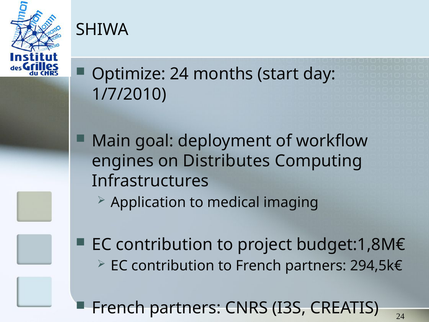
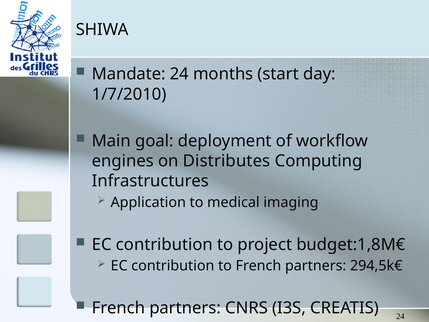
Optimize: Optimize -> Mandate
